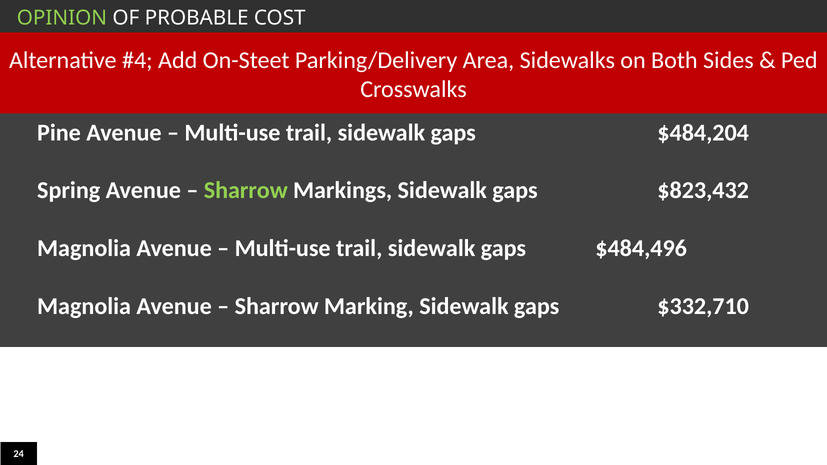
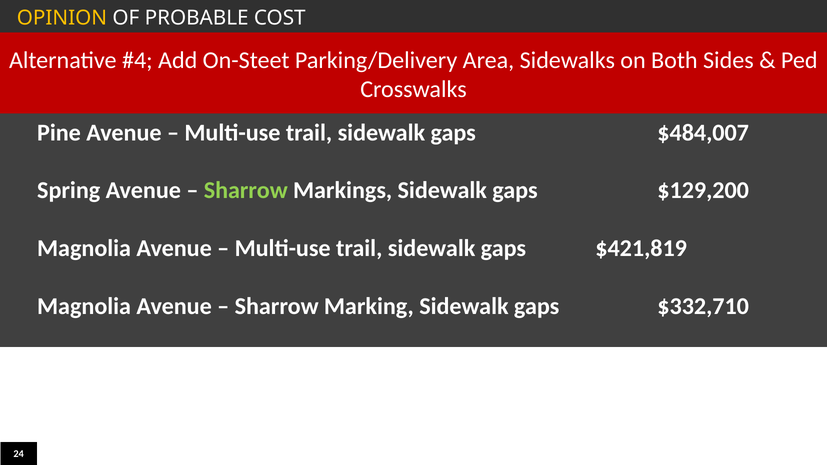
OPINION colour: light green -> yellow
$484,204: $484,204 -> $484,007
$823,432: $823,432 -> $129,200
$484,496: $484,496 -> $421,819
